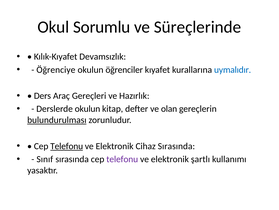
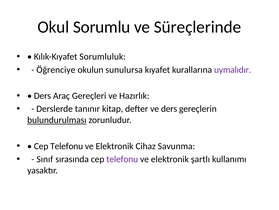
Devamsızlık: Devamsızlık -> Sorumluluk
öğrenciler: öğrenciler -> sunulursa
uymalıdır colour: blue -> purple
Derslerde okulun: okulun -> tanınır
ve olan: olan -> ders
Telefonu at (67, 146) underline: present -> none
Cihaz Sırasında: Sırasında -> Savunma
